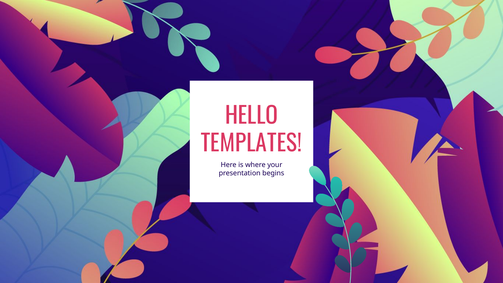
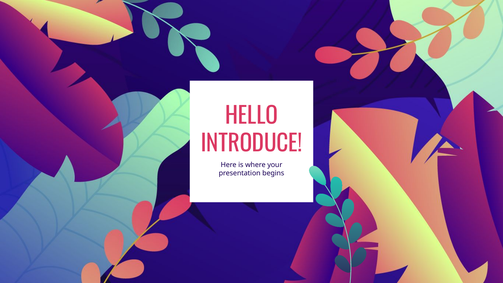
TEMPLATES: TEMPLATES -> INTRODUCE
